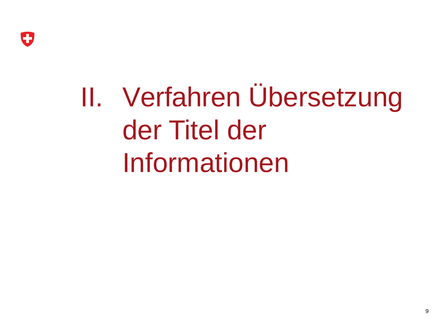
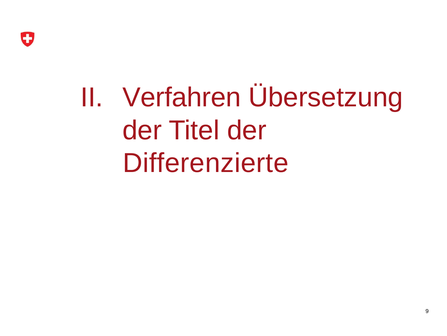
Informationen: Informationen -> Differenzierte
